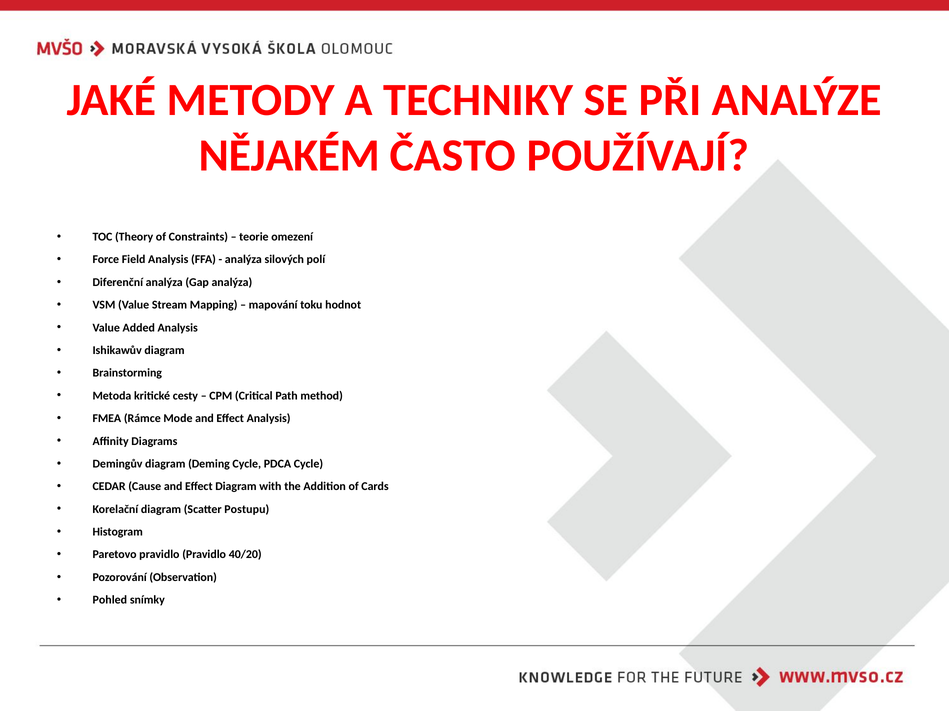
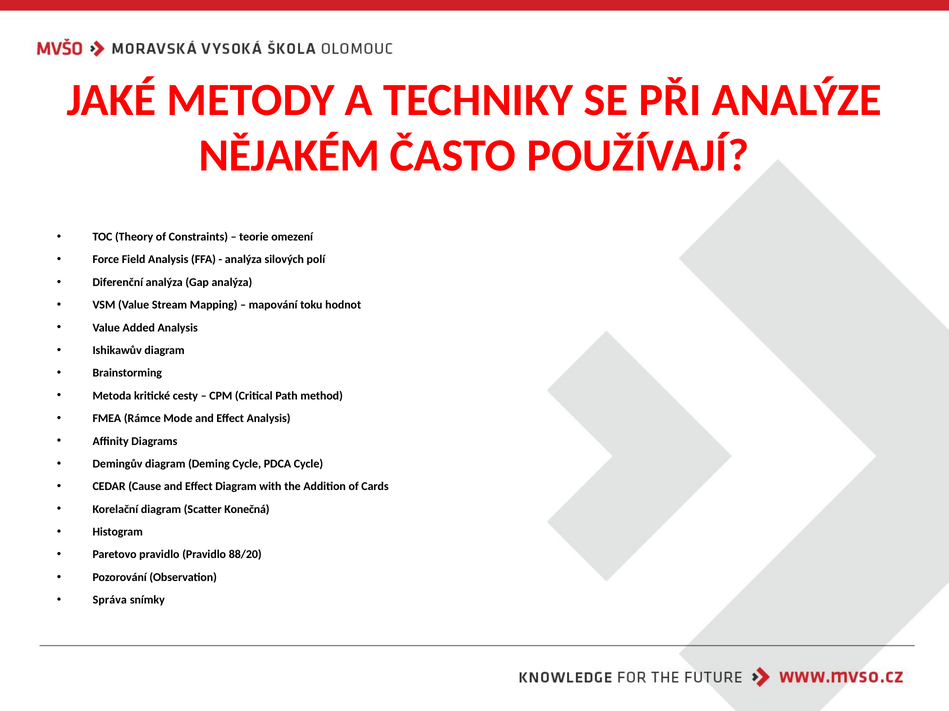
Postupu: Postupu -> Konečná
40/20: 40/20 -> 88/20
Pohled: Pohled -> Správa
